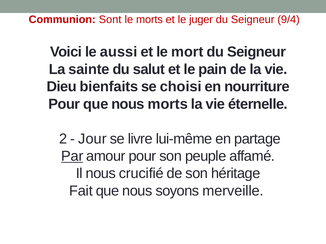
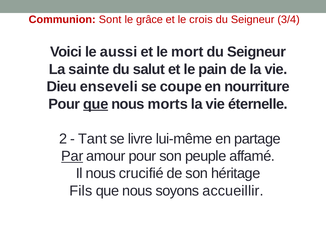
le morts: morts -> grâce
juger: juger -> crois
9/4: 9/4 -> 3/4
bienfaits: bienfaits -> enseveli
choisi: choisi -> coupe
que at (96, 104) underline: none -> present
Jour: Jour -> Tant
Fait: Fait -> Fils
merveille: merveille -> accueillir
